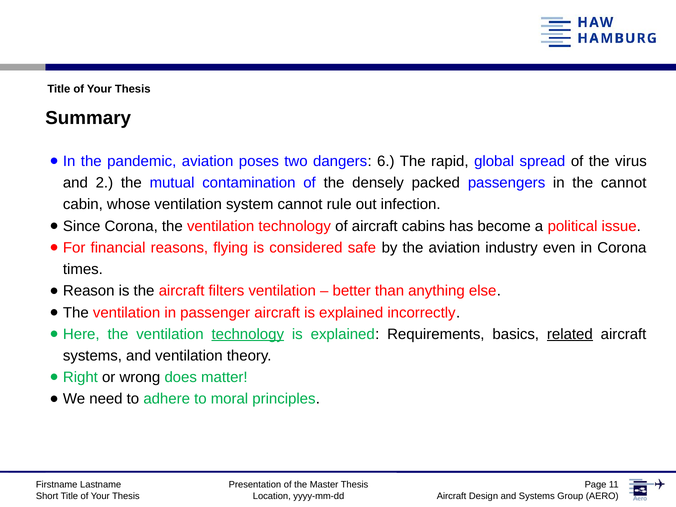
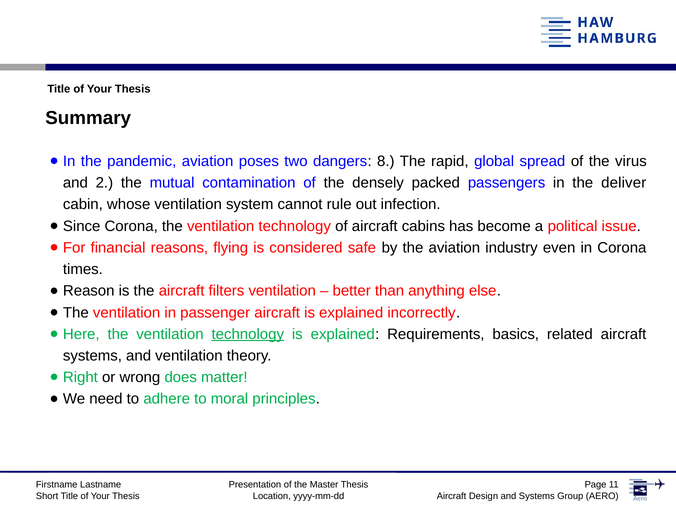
6: 6 -> 8
the cannot: cannot -> deliver
related underline: present -> none
